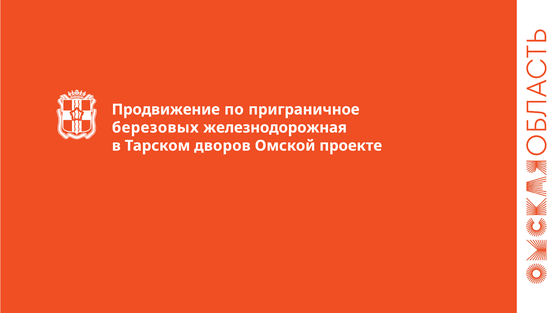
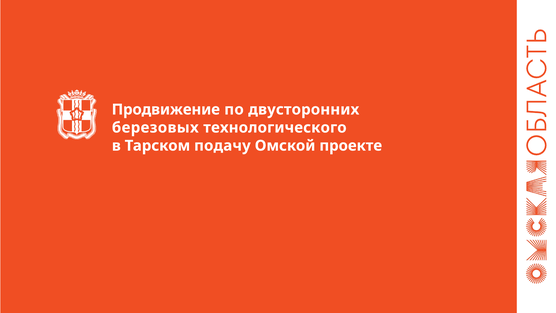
приграничное: приграничное -> двусторонних
железнодорожная: железнодорожная -> технологического
дворов: дворов -> подачу
